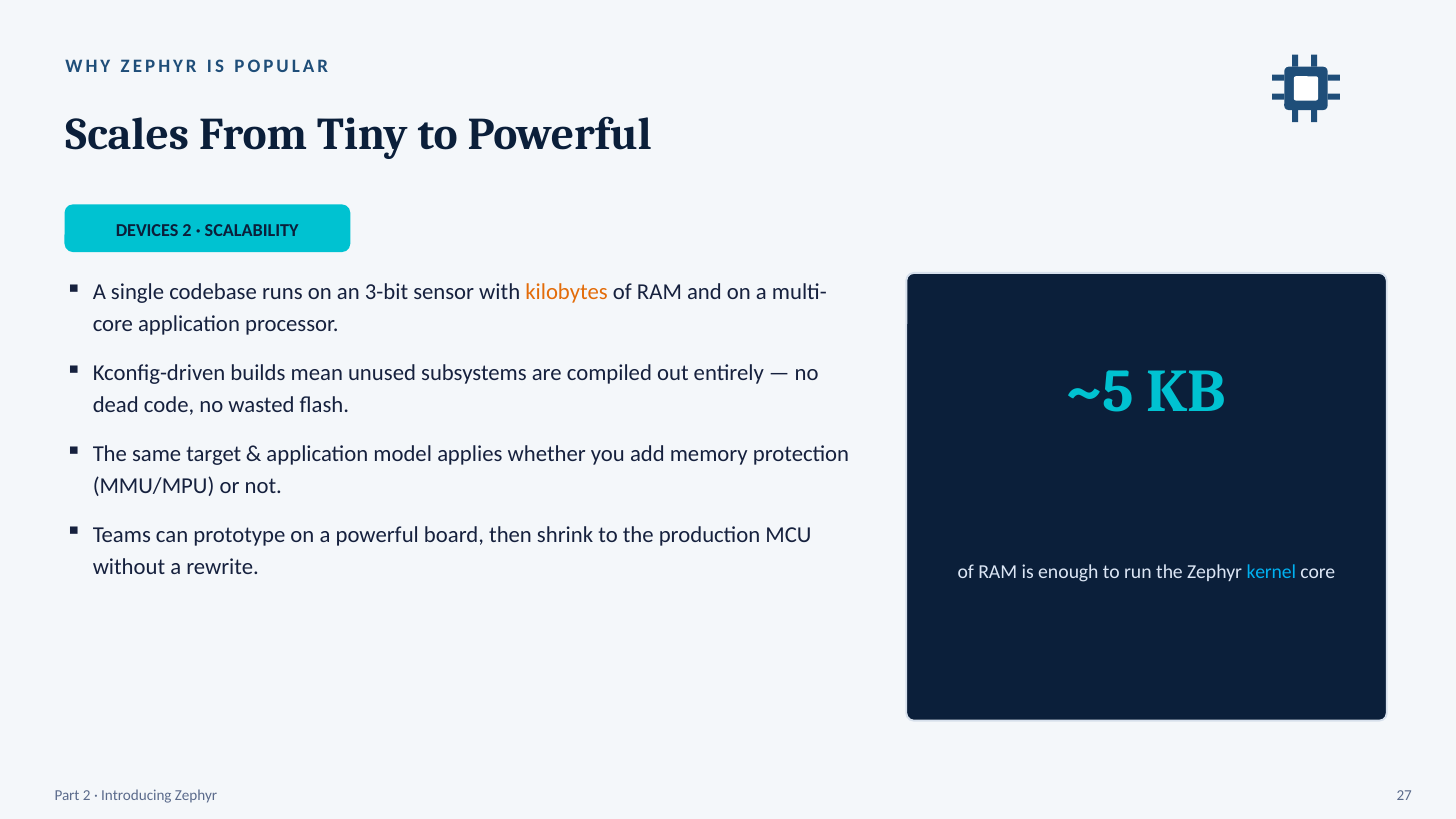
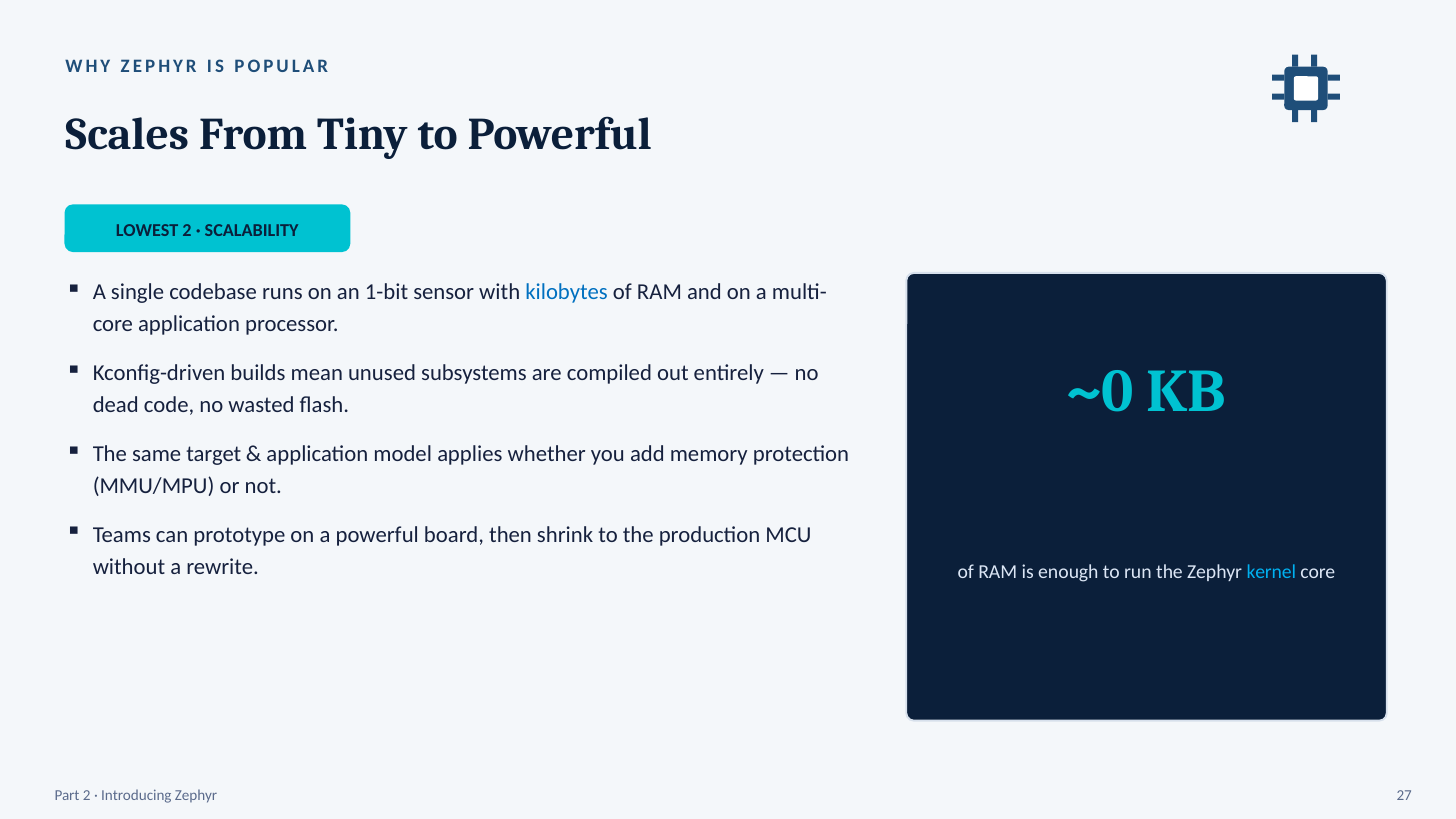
DEVICES: DEVICES -> LOWEST
3-bit: 3-bit -> 1-bit
kilobytes colour: orange -> blue
~5: ~5 -> ~0
